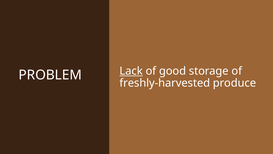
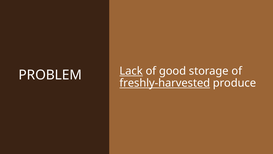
freshly-harvested underline: none -> present
